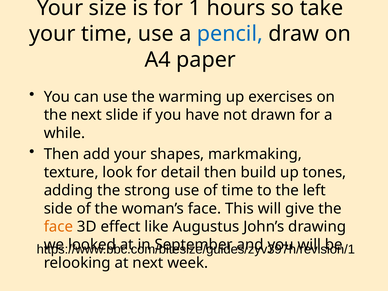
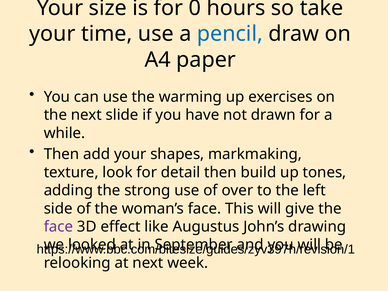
1: 1 -> 0
of time: time -> over
face at (58, 227) colour: orange -> purple
